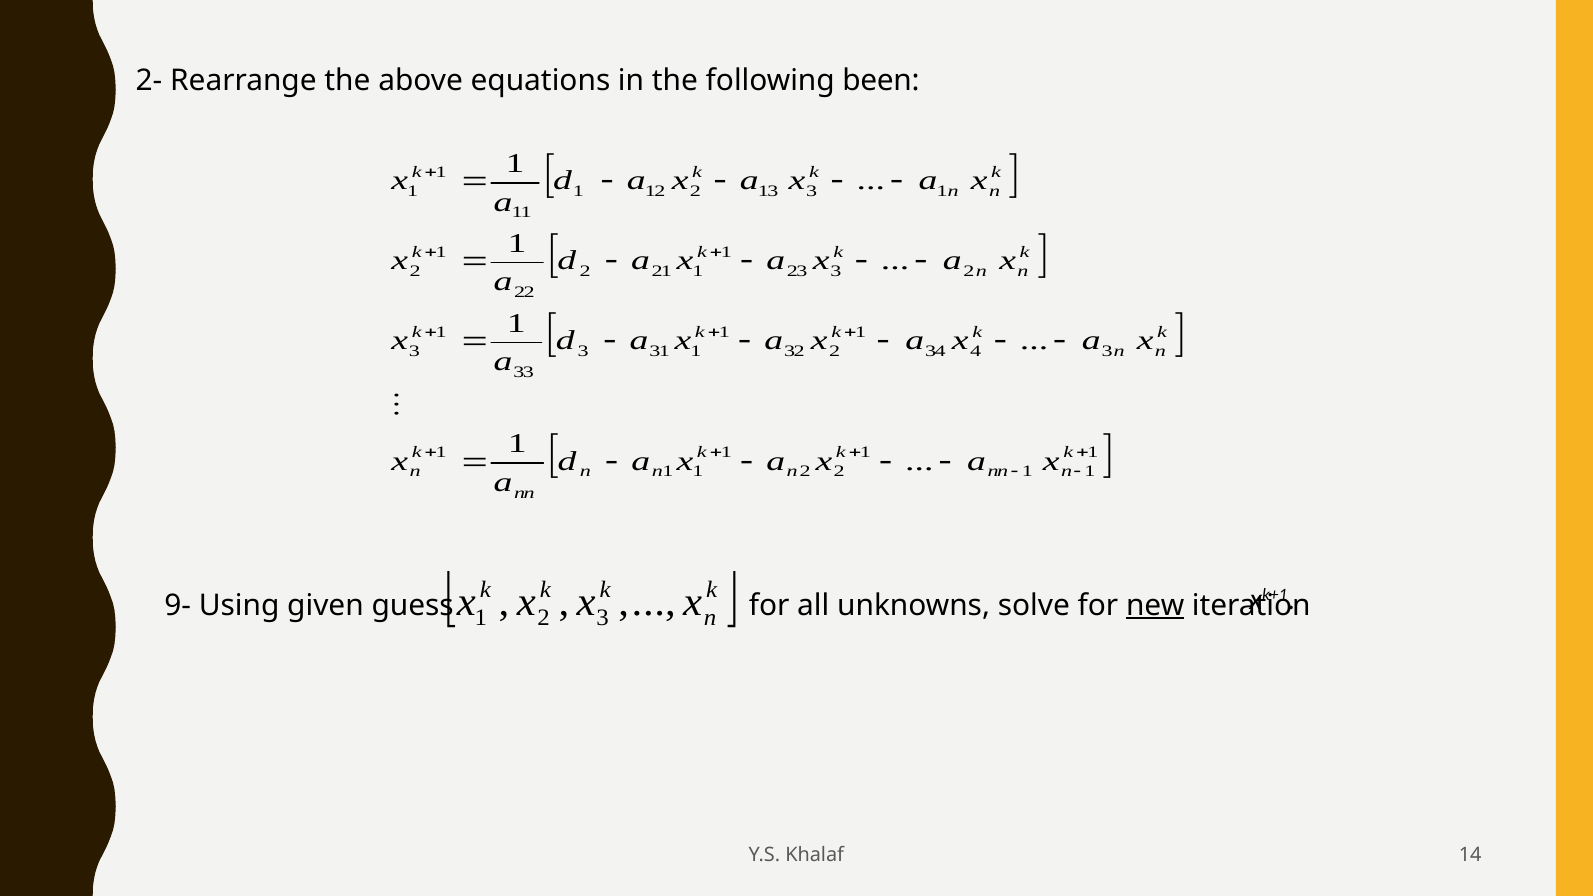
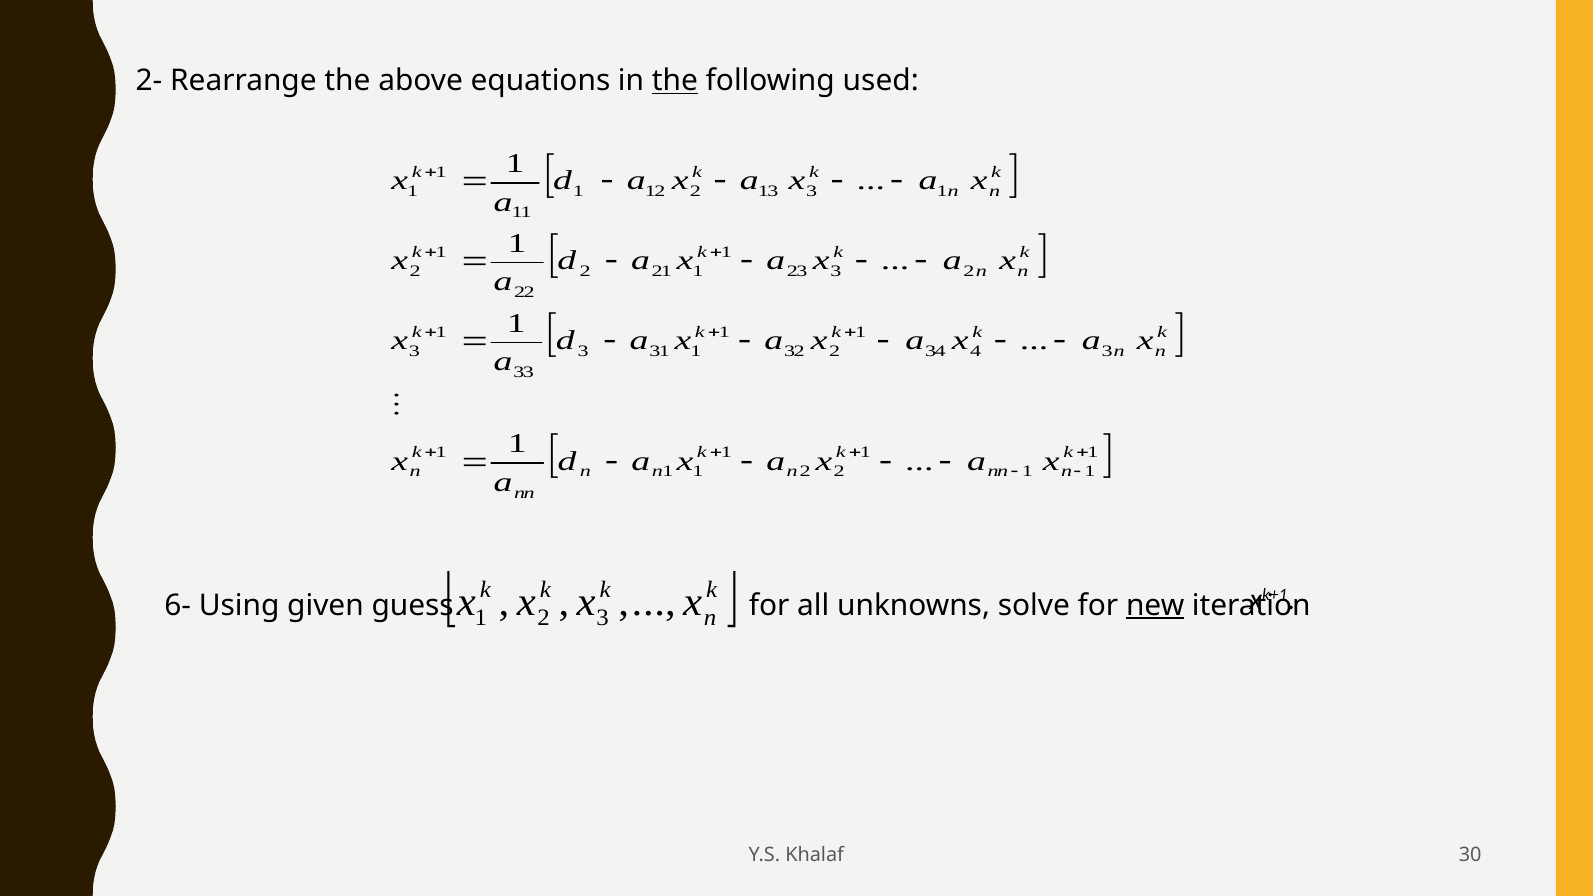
the at (675, 81) underline: none -> present
been: been -> used
9-: 9- -> 6-
14: 14 -> 30
